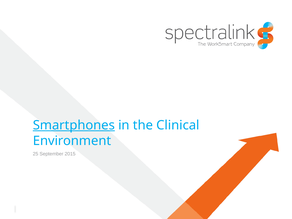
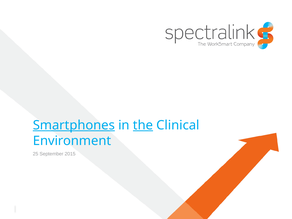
the underline: none -> present
